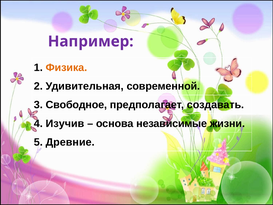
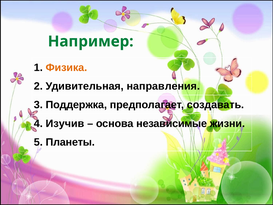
Например colour: purple -> green
современной: современной -> направления
Свободное: Свободное -> Поддержка
Древние: Древние -> Планеты
